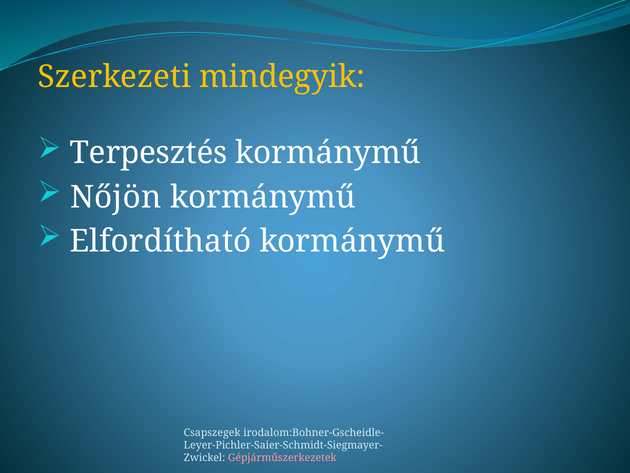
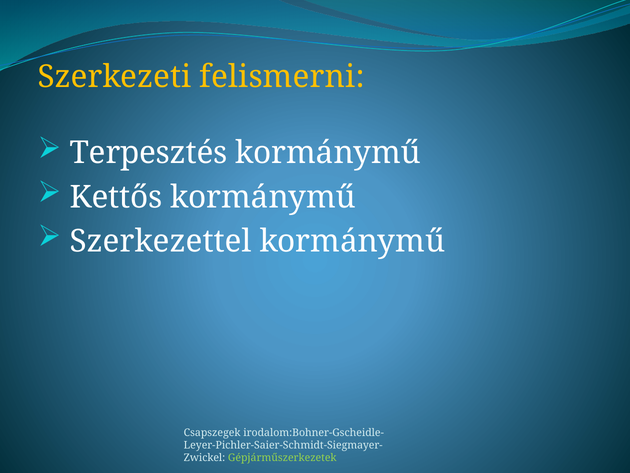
mindegyik: mindegyik -> felismerni
Nőjön: Nőjön -> Kettős
Elfordítható: Elfordítható -> Szerkezettel
Gépjárműszerkezetek colour: pink -> light green
